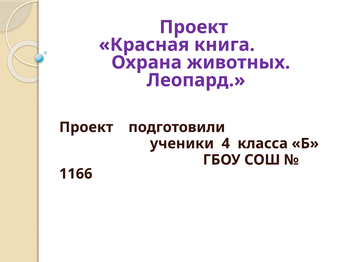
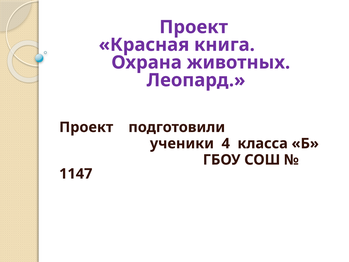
1166: 1166 -> 1147
